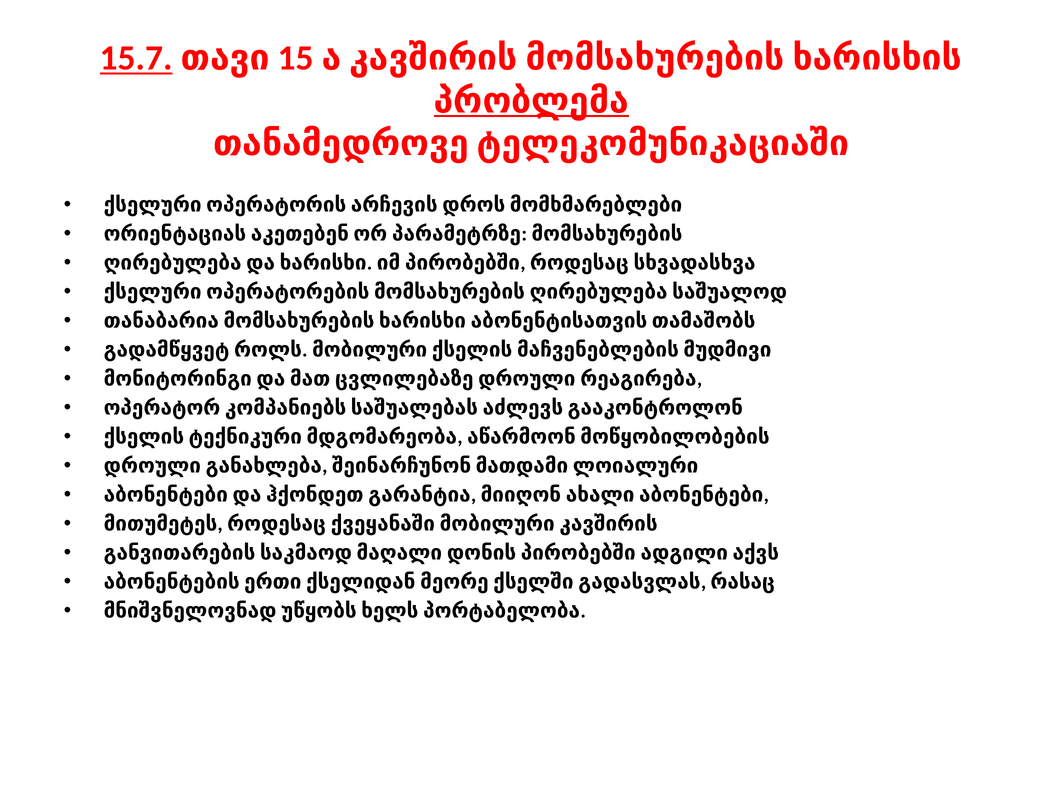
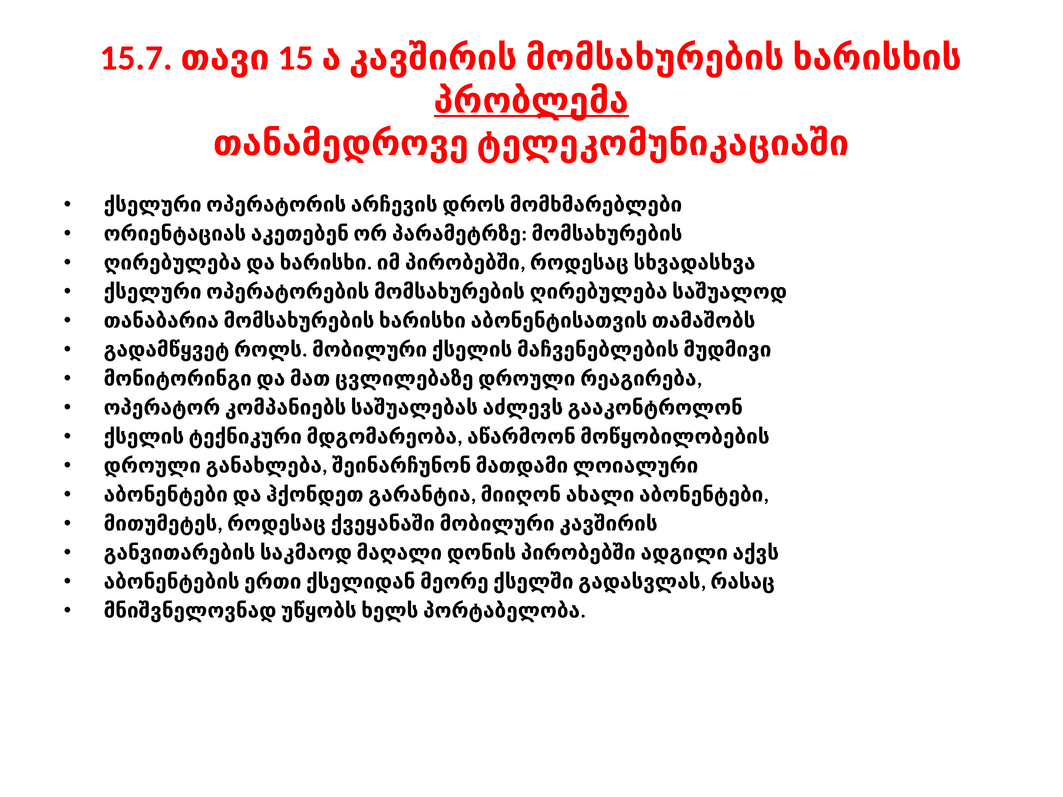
15.7 underline: present -> none
